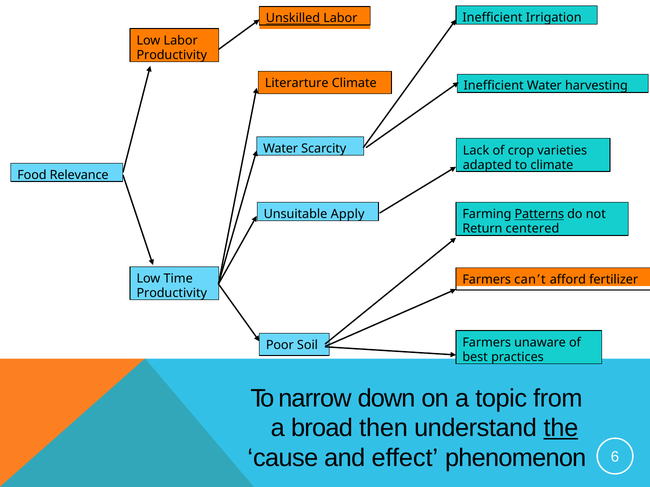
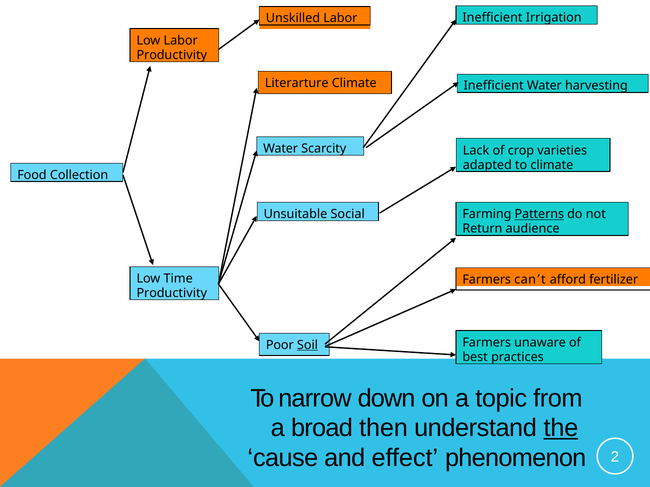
Unskilled underline: present -> none
Relevance: Relevance -> Collection
Apply: Apply -> Social
centered: centered -> audience
Soil underline: none -> present
6: 6 -> 2
